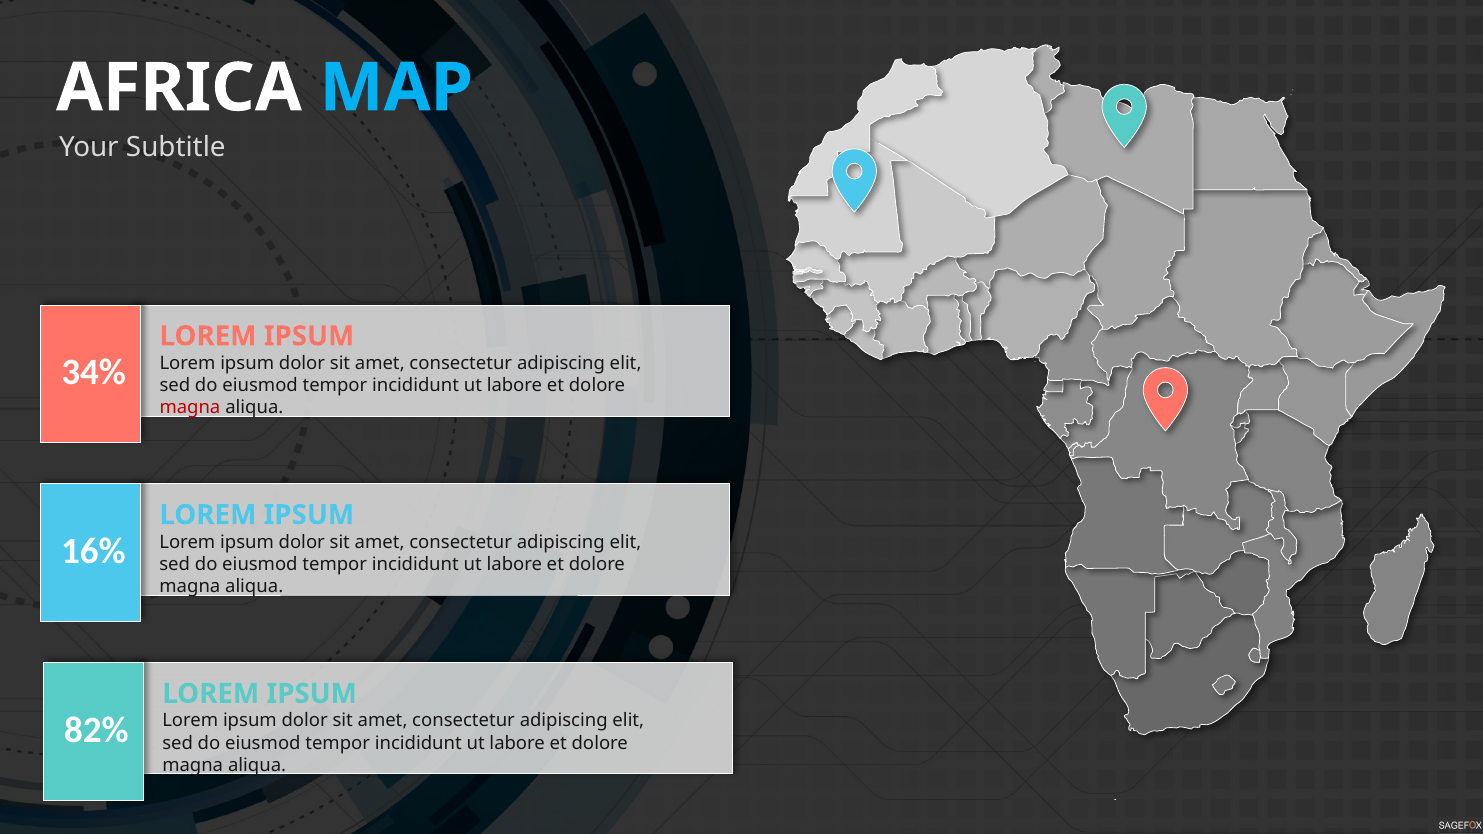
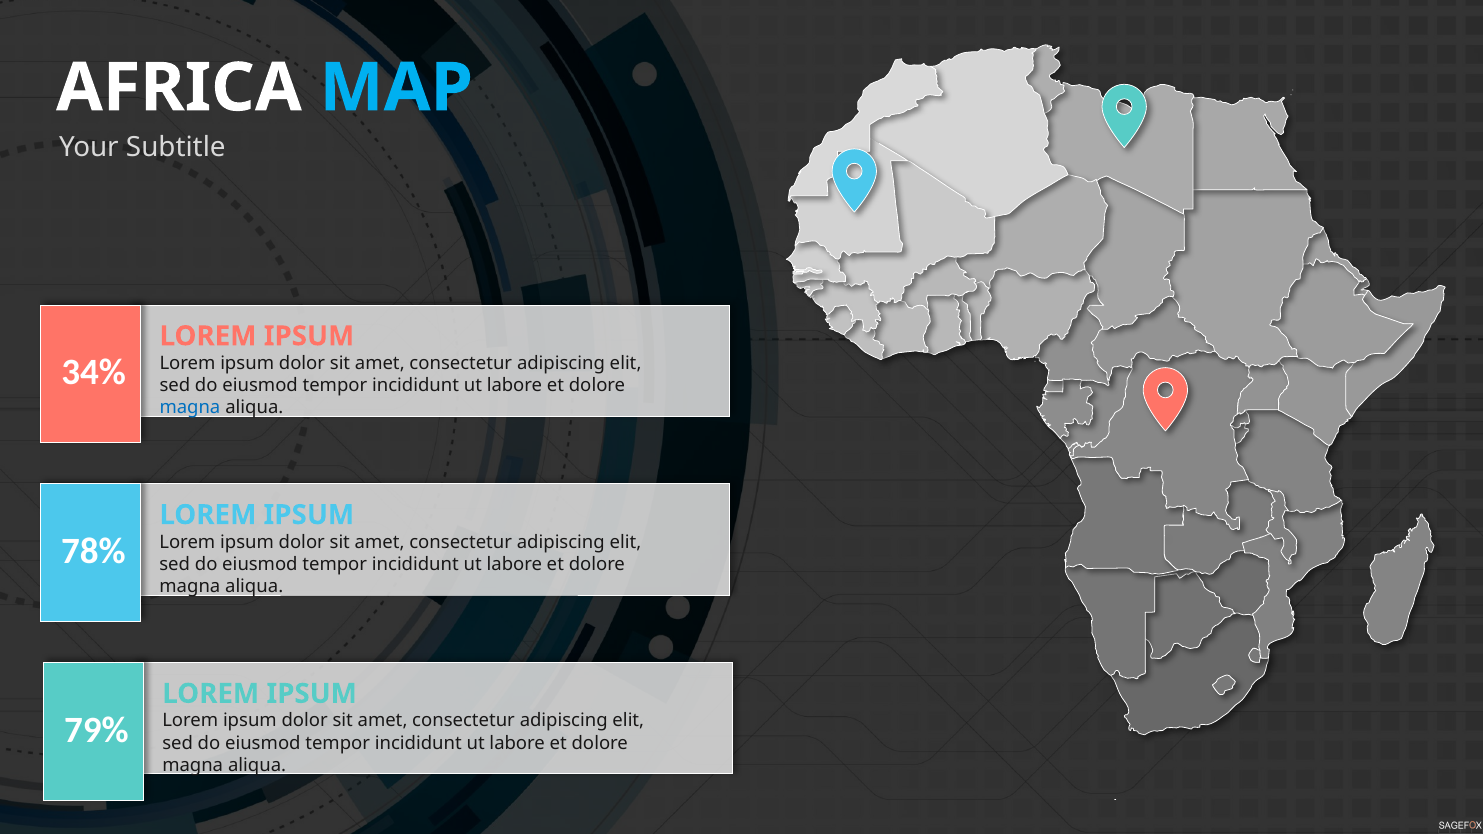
magna at (190, 408) colour: red -> blue
16%: 16% -> 78%
82%: 82% -> 79%
